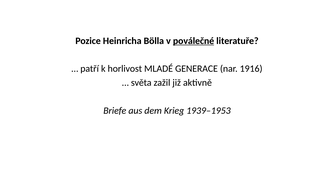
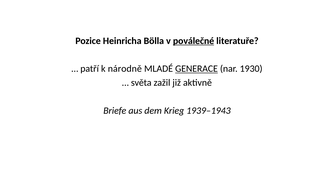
horlivost: horlivost -> národně
GENERACE underline: none -> present
1916: 1916 -> 1930
1939–1953: 1939–1953 -> 1939–1943
